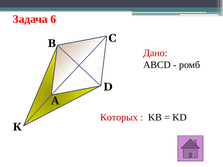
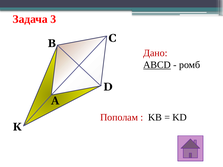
6: 6 -> 3
ABCD underline: none -> present
Которых: Которых -> Пополам
